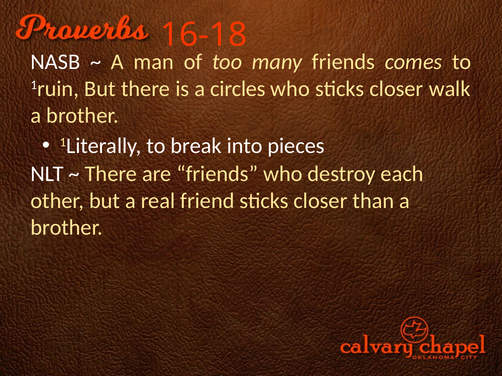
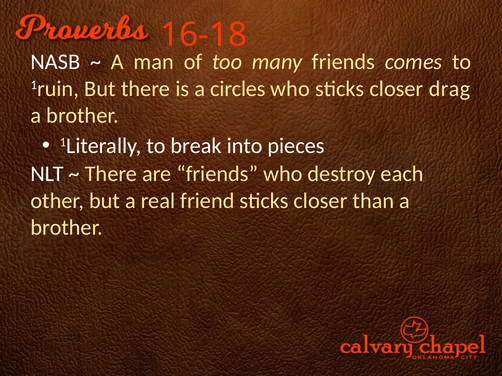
walk: walk -> drag
